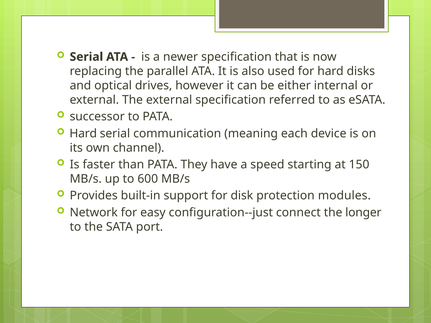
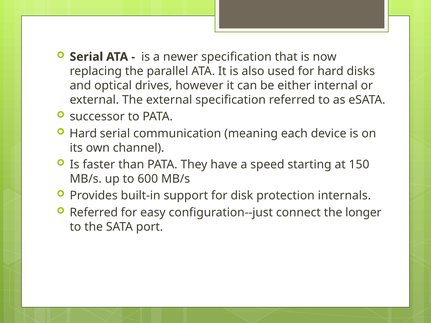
modules: modules -> internals
Network at (94, 213): Network -> Referred
